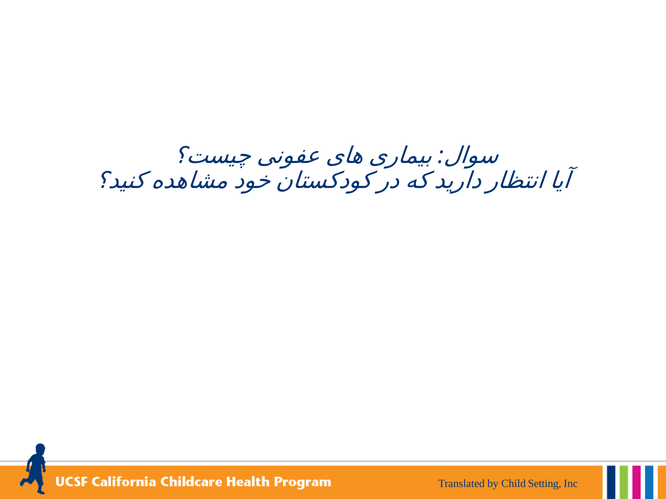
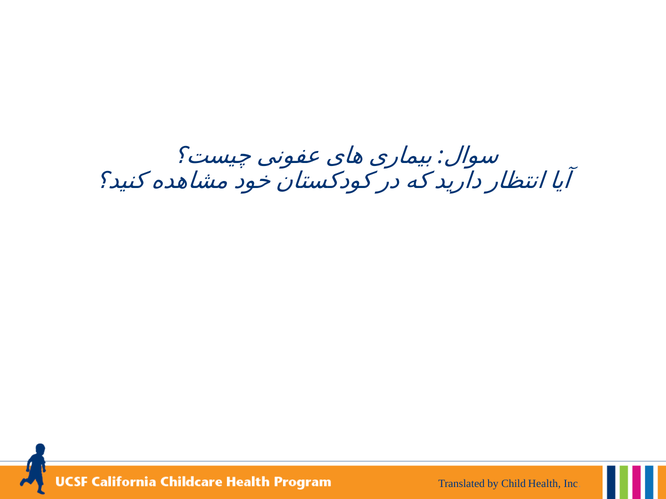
Setting: Setting -> Health
